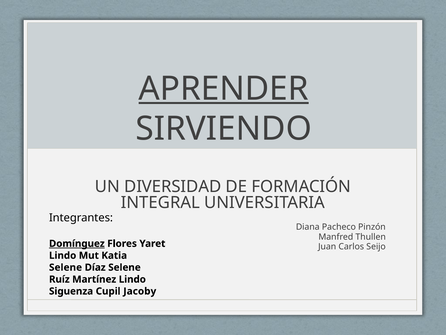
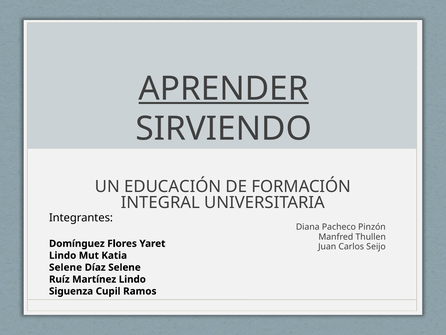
DIVERSIDAD: DIVERSIDAD -> EDUCACIÓN
Domínguez underline: present -> none
Jacoby: Jacoby -> Ramos
